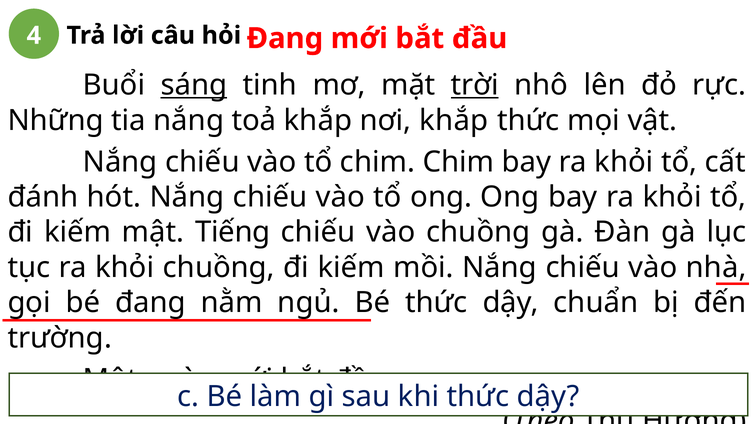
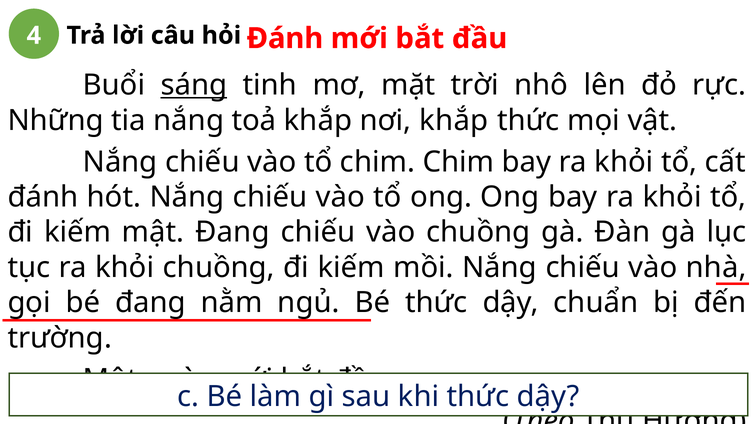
Đang at (285, 38): Đang -> Đánh
trời underline: present -> none
mật Tiếng: Tiếng -> Đang
